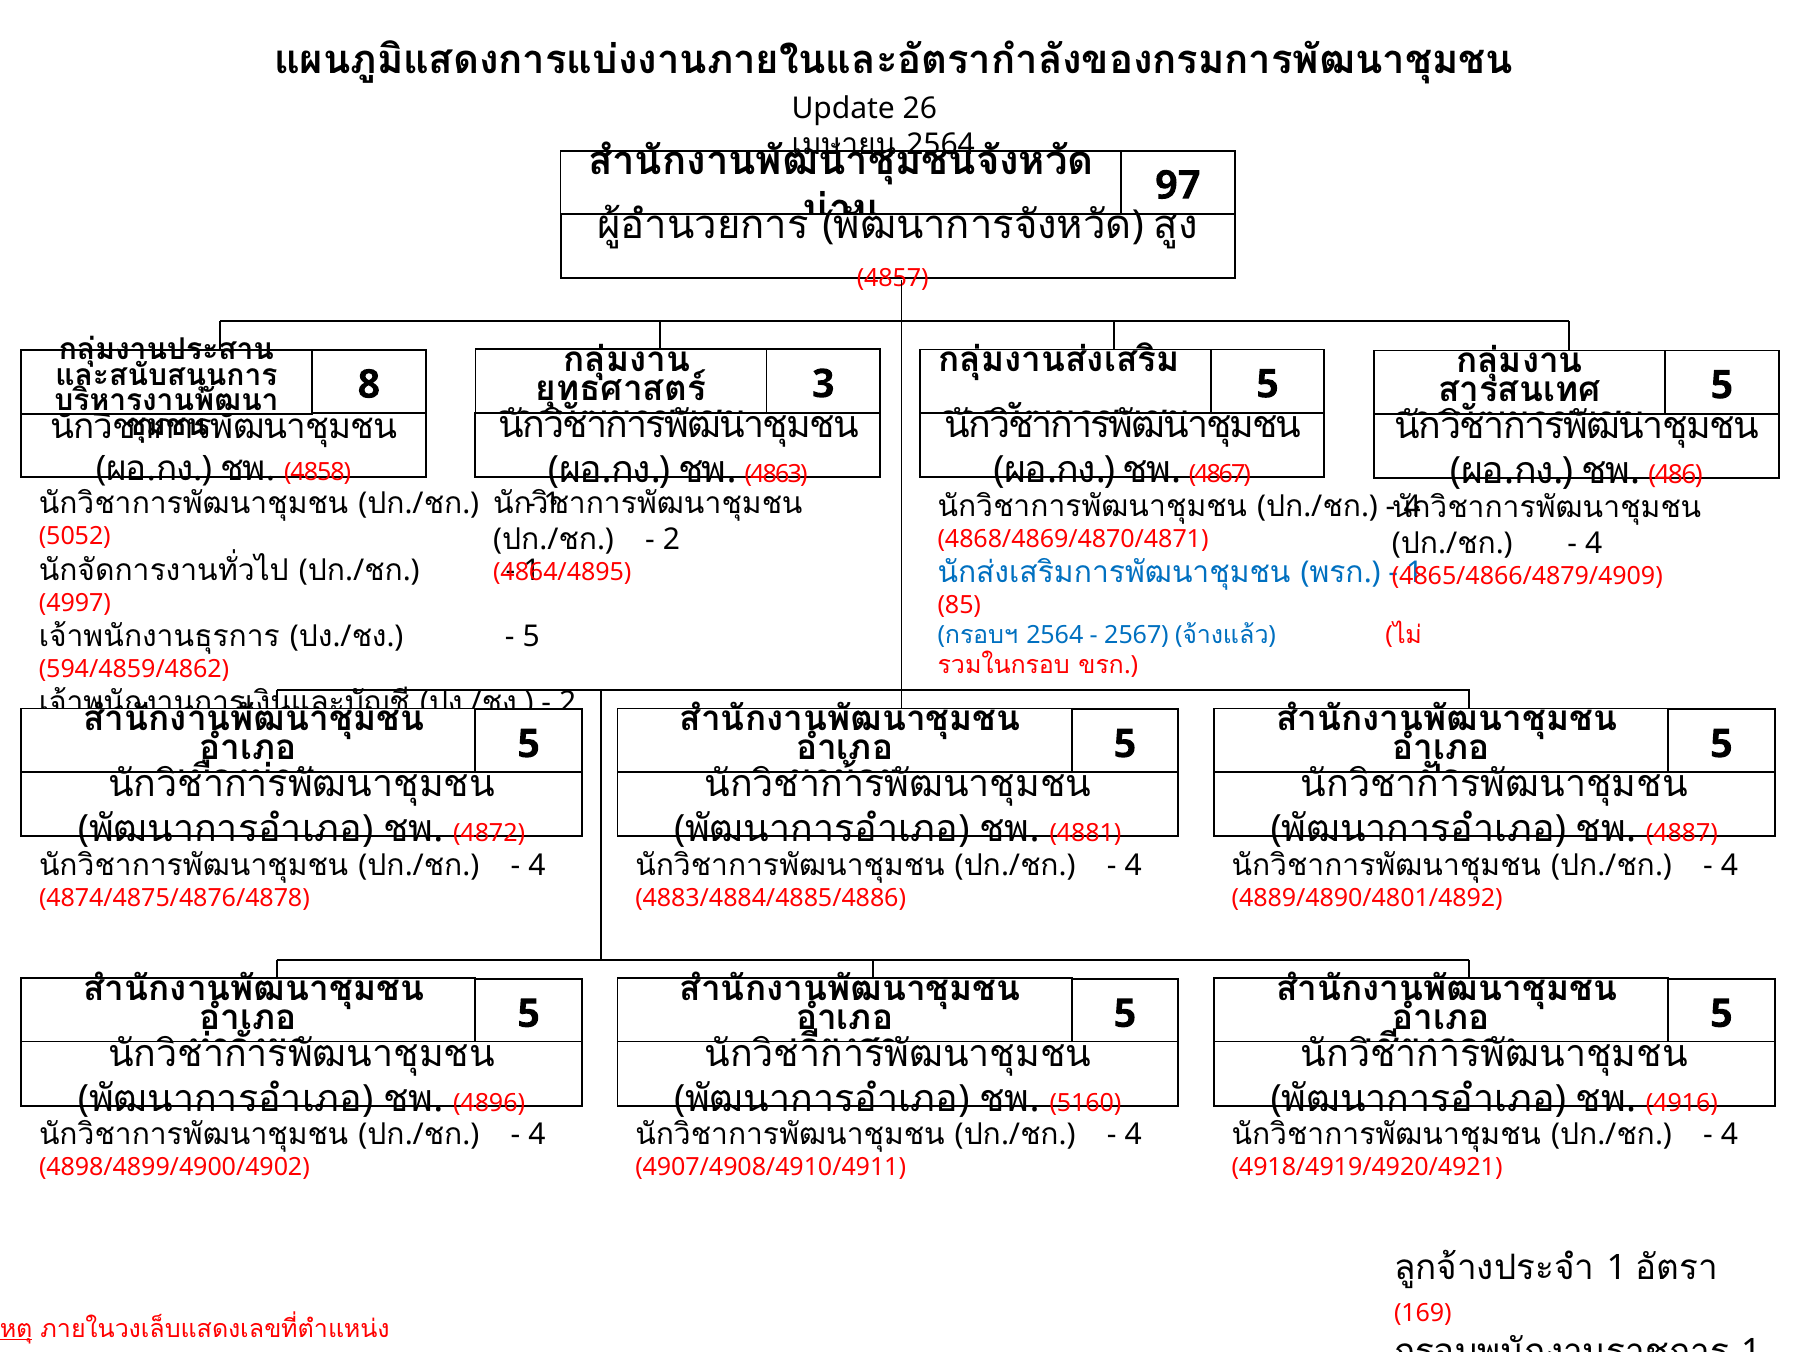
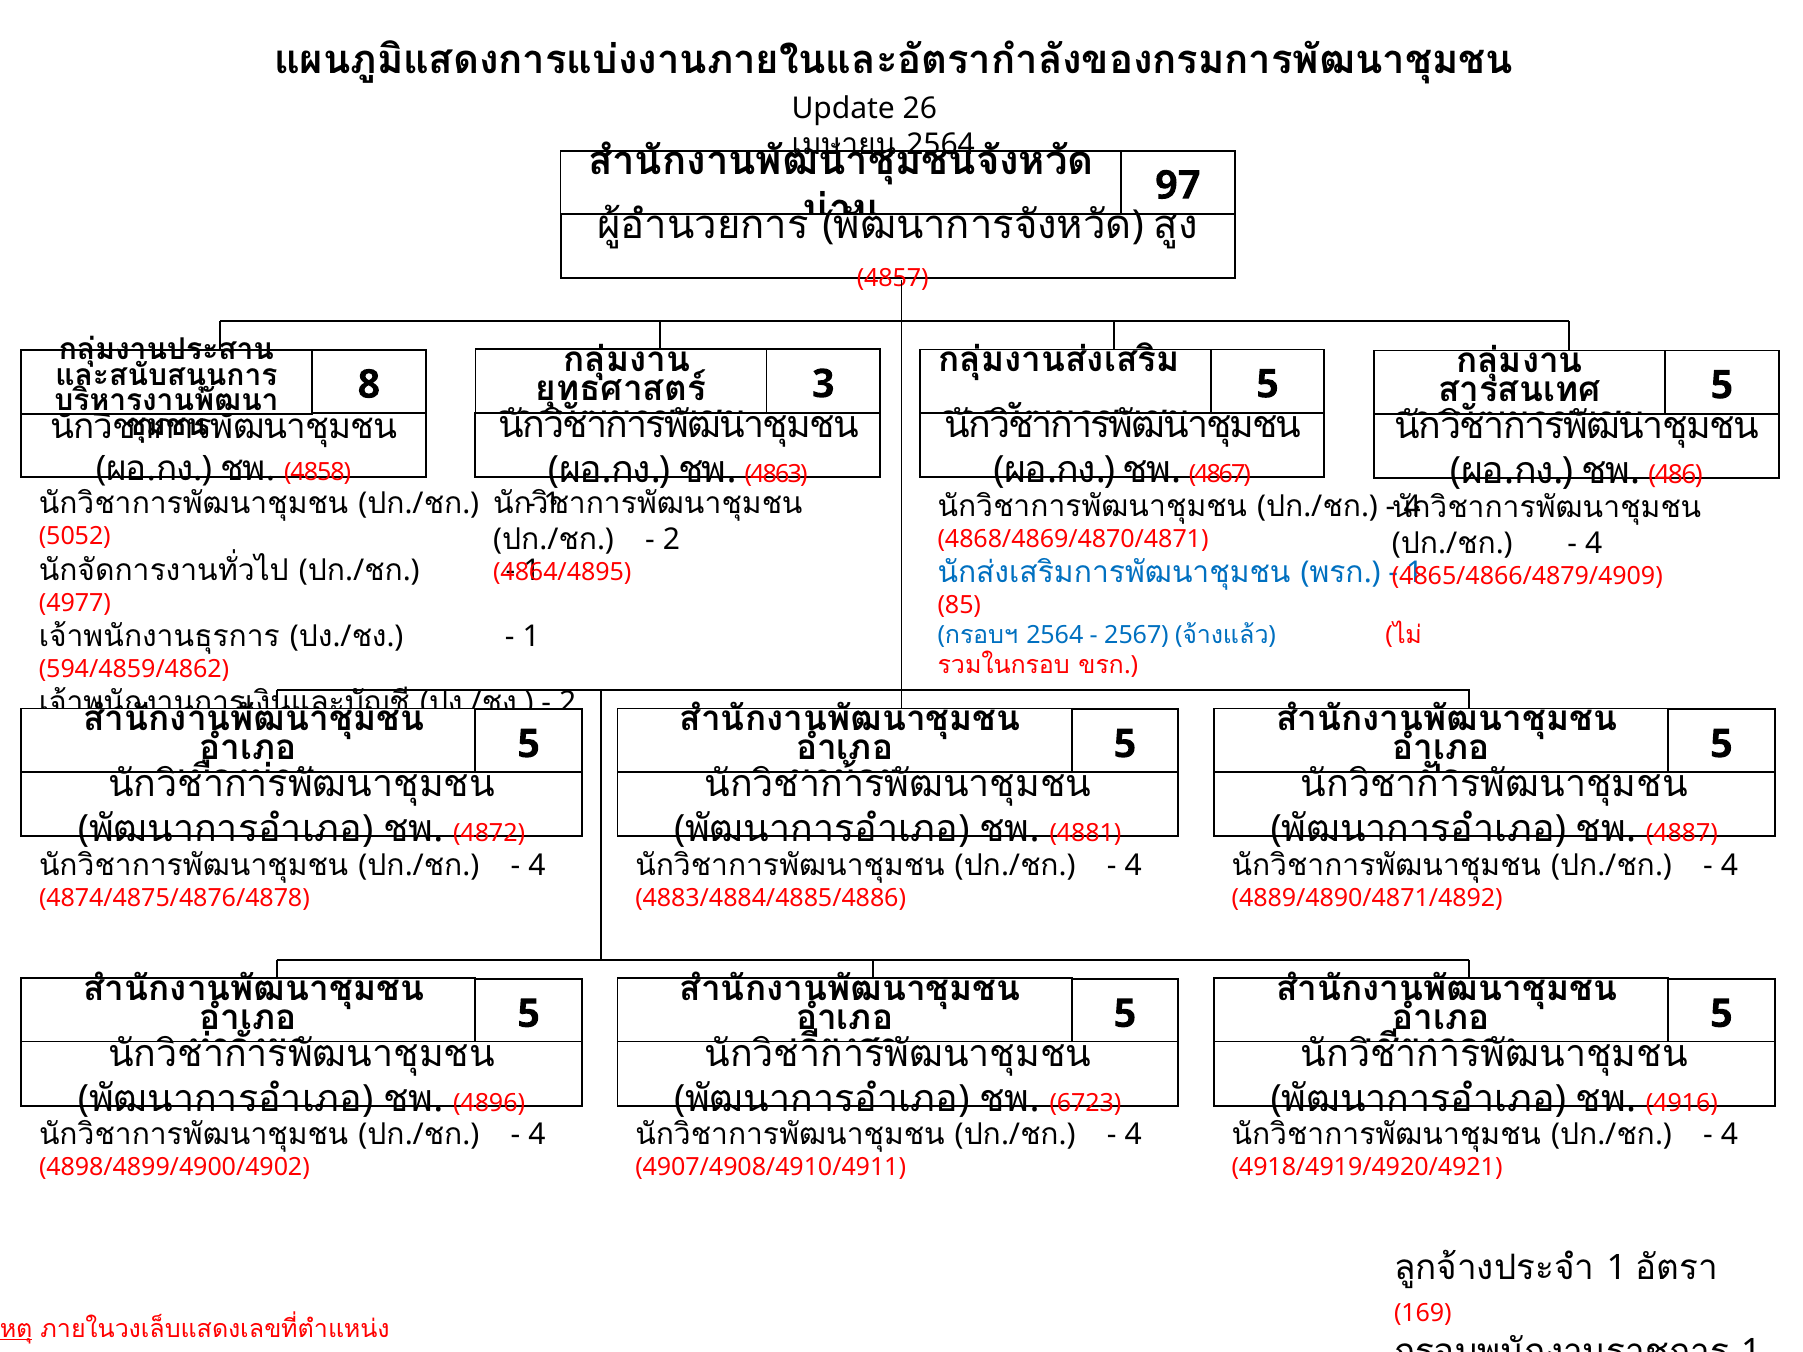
4997: 4997 -> 4977
5 at (531, 636): 5 -> 1
4889/4890/4801/4892: 4889/4890/4801/4892 -> 4889/4890/4871/4892
5160: 5160 -> 6723
